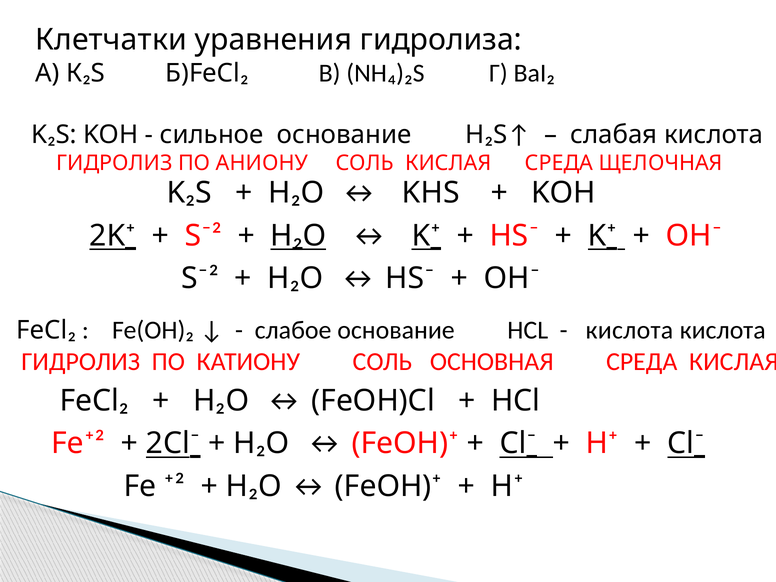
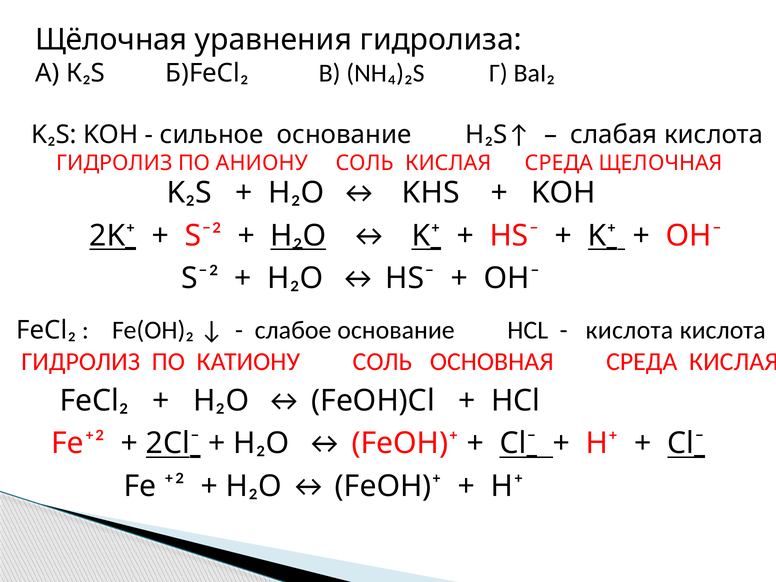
Клетчатки: Клетчатки -> Щёлочная
